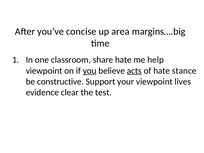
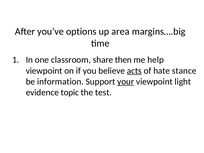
concise: concise -> options
share hate: hate -> then
you underline: present -> none
constructive: constructive -> information
your underline: none -> present
lives: lives -> light
clear: clear -> topic
